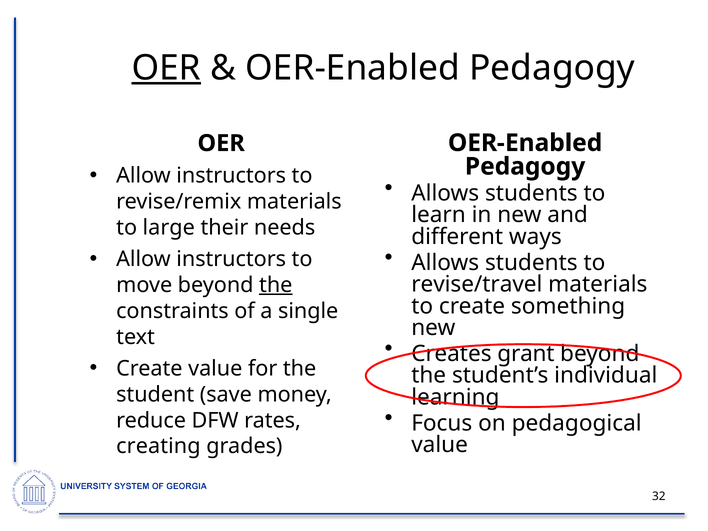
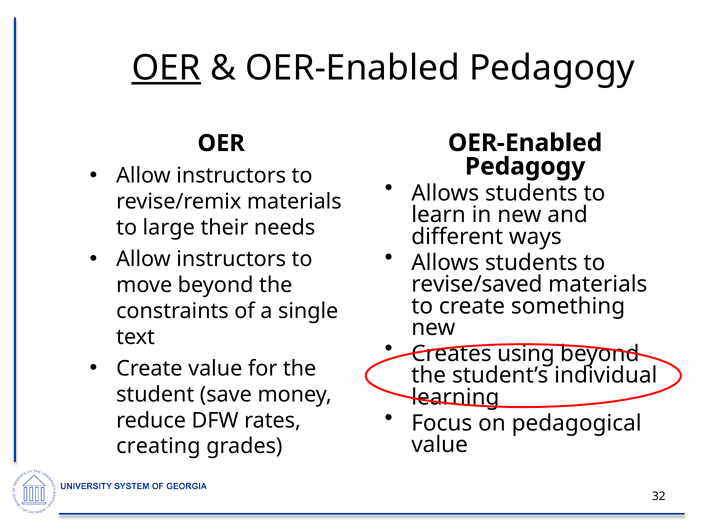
revise/travel: revise/travel -> revise/saved
the at (276, 285) underline: present -> none
grant: grant -> using
